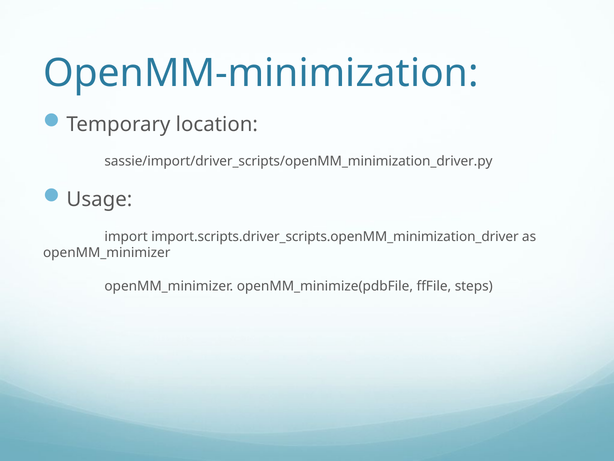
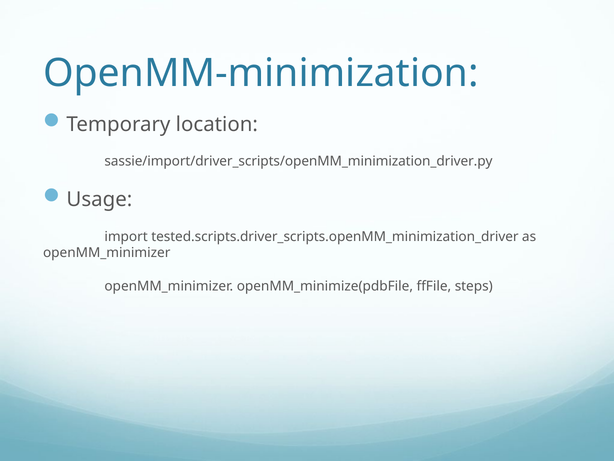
import.scripts.driver_scripts.openMM_minimization_driver: import.scripts.driver_scripts.openMM_minimization_driver -> tested.scripts.driver_scripts.openMM_minimization_driver
